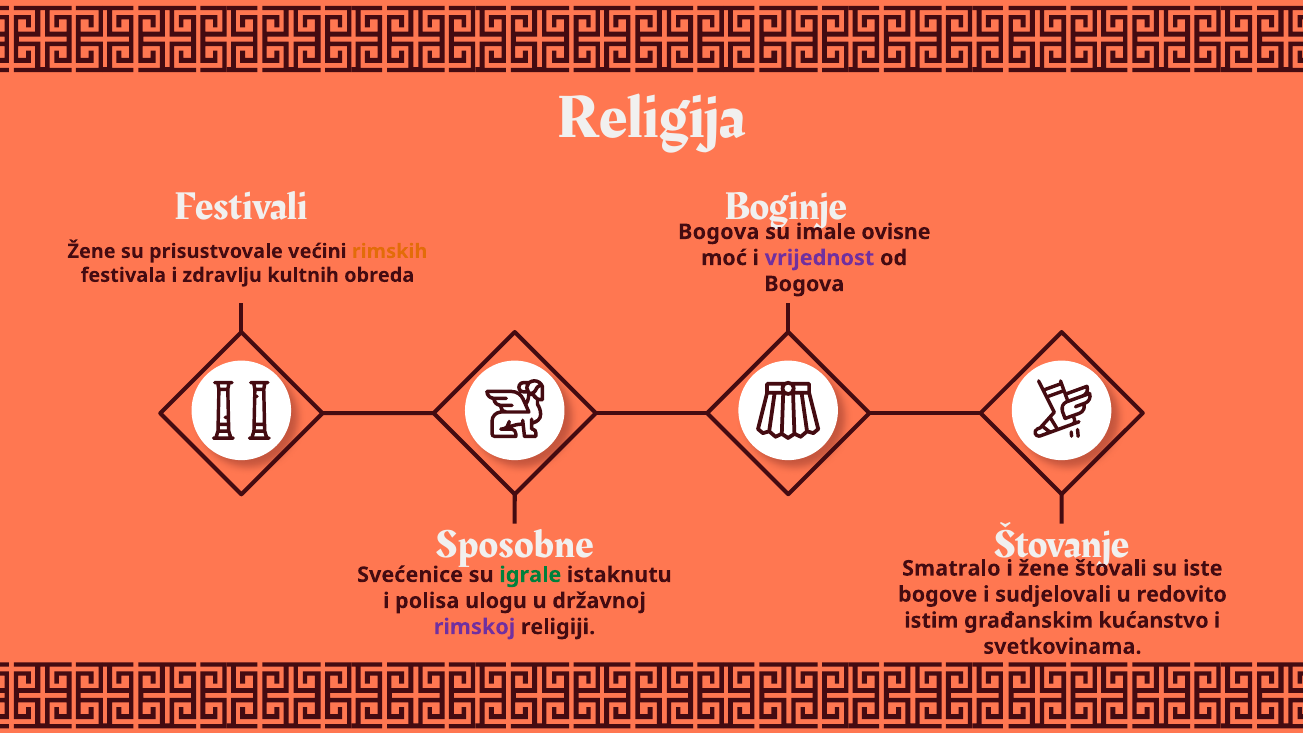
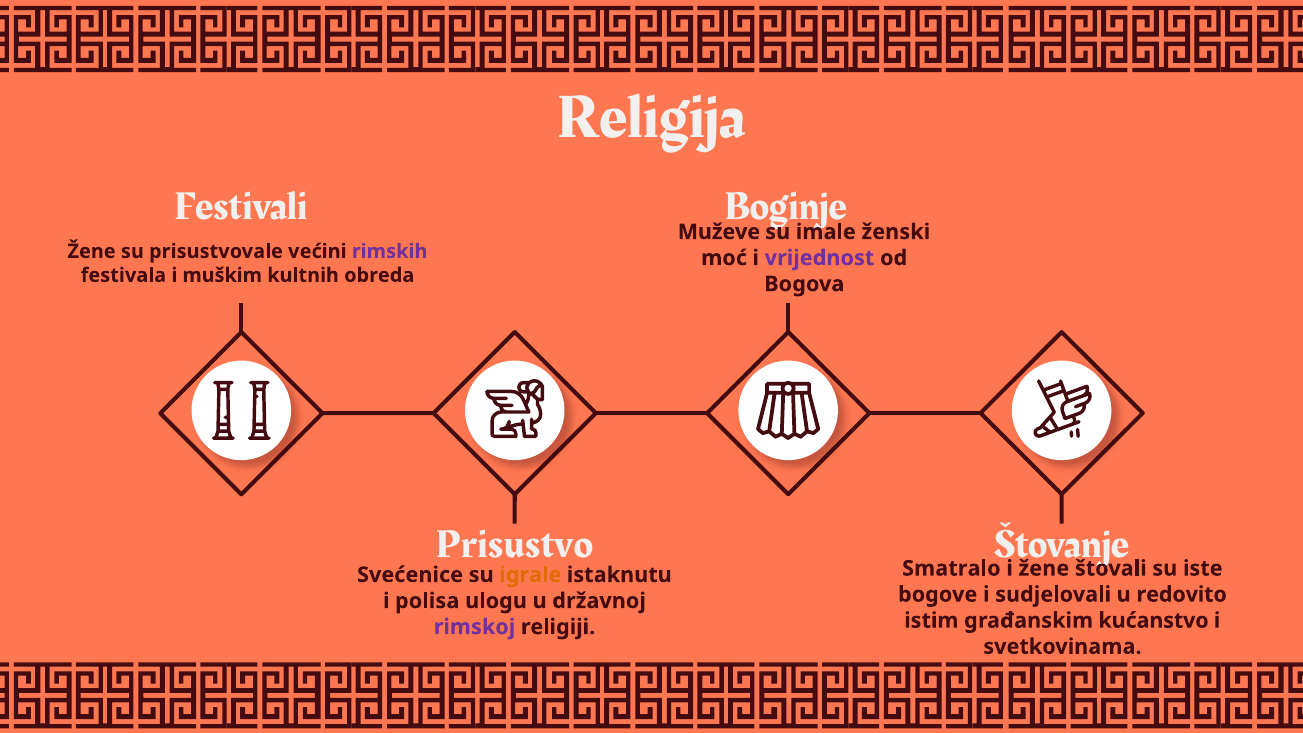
Bogova at (719, 232): Bogova -> Muževe
ovisne: ovisne -> ženski
rimskih colour: orange -> purple
zdravlju: zdravlju -> muškim
Sposobne: Sposobne -> Prisustvo
igrale colour: green -> orange
